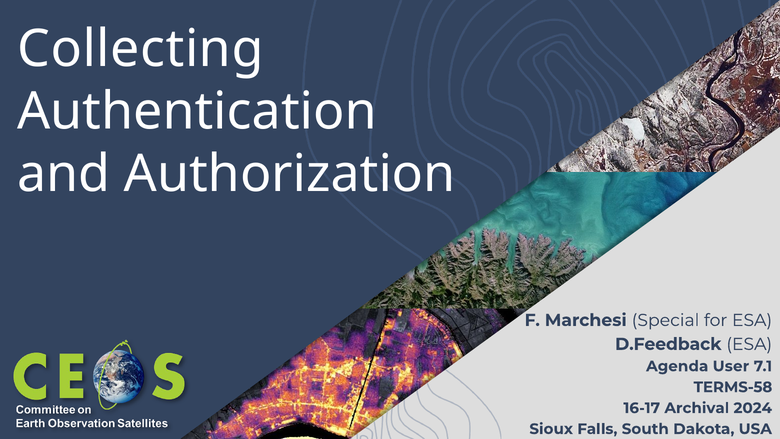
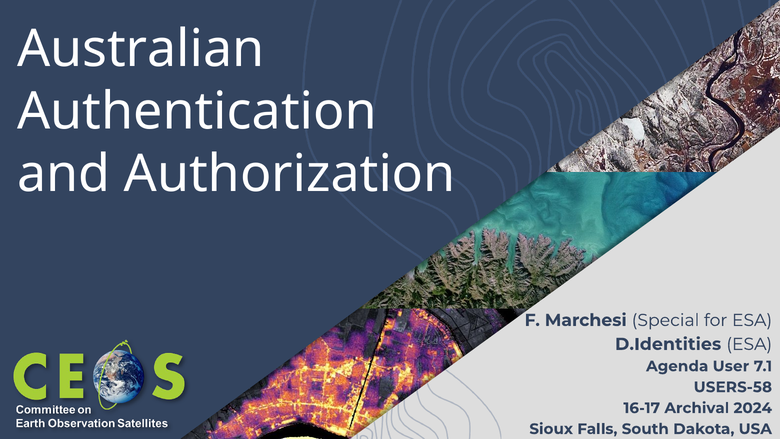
Collecting: Collecting -> Australian
D.Feedback: D.Feedback -> D.Identities
TERMS-58: TERMS-58 -> USERS-58
